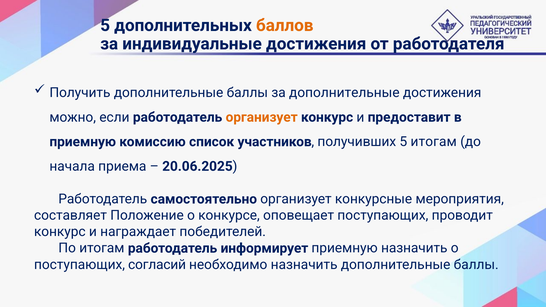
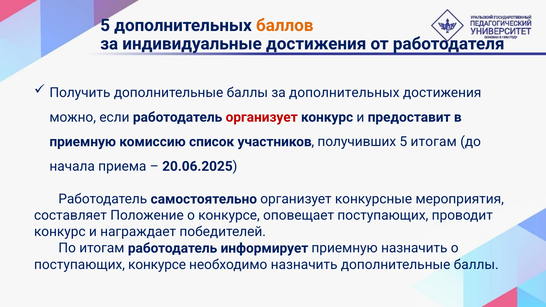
за дополнительные: дополнительные -> дополнительных
организует at (262, 117) colour: orange -> red
поступающих согласий: согласий -> конкурсе
